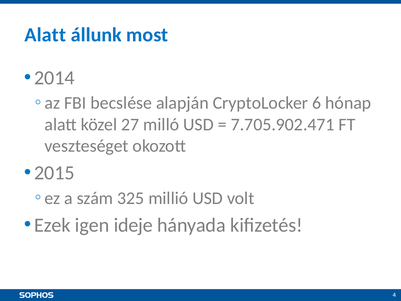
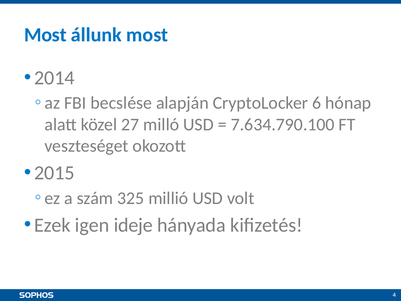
Alatt at (45, 35): Alatt -> Most
7.705.902.471: 7.705.902.471 -> 7.634.790.100
